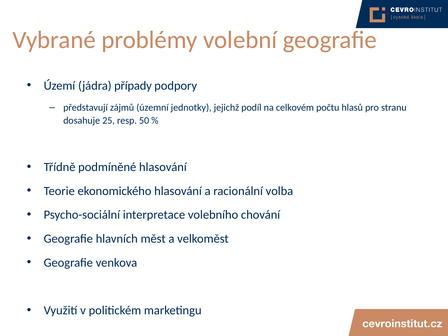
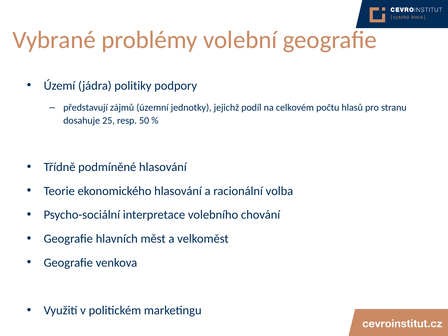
případy: případy -> politiky
